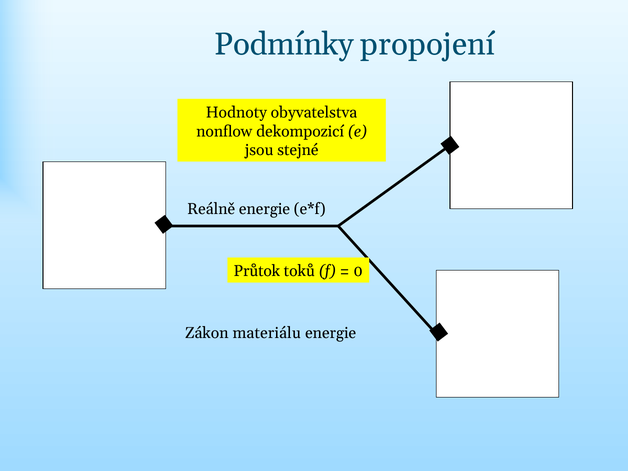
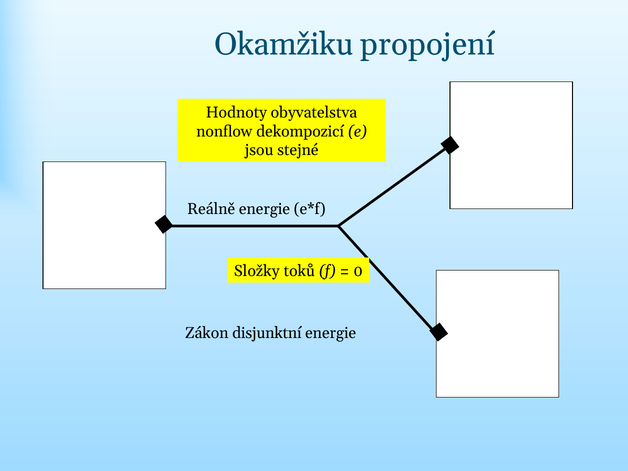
Podmínky: Podmínky -> Okamžiku
Průtok: Průtok -> Složky
materiálu: materiálu -> disjunktní
